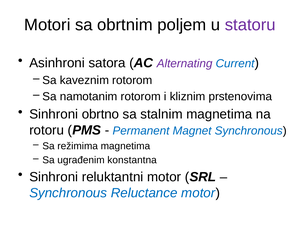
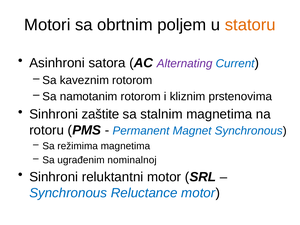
statoru colour: purple -> orange
obrtno: obrtno -> zaštite
konstantna: konstantna -> nominalnoj
